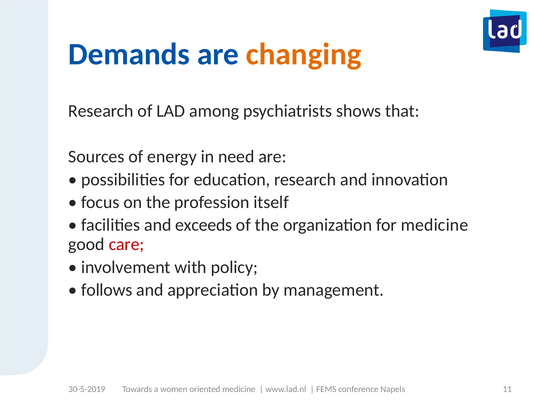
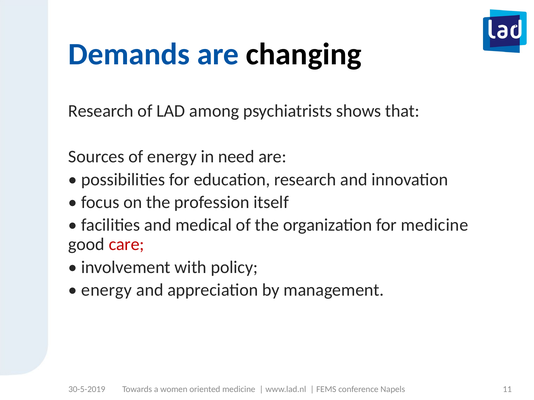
changing colour: orange -> black
exceeds: exceeds -> medical
follows at (107, 290): follows -> energy
